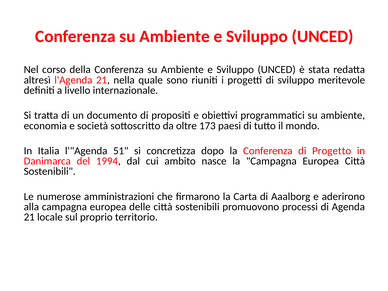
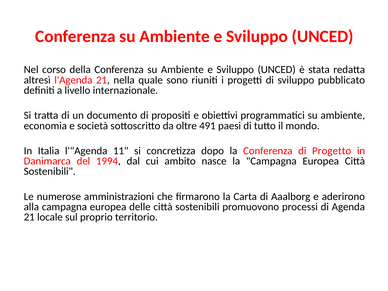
meritevole: meritevole -> pubblicato
173: 173 -> 491
51: 51 -> 11
